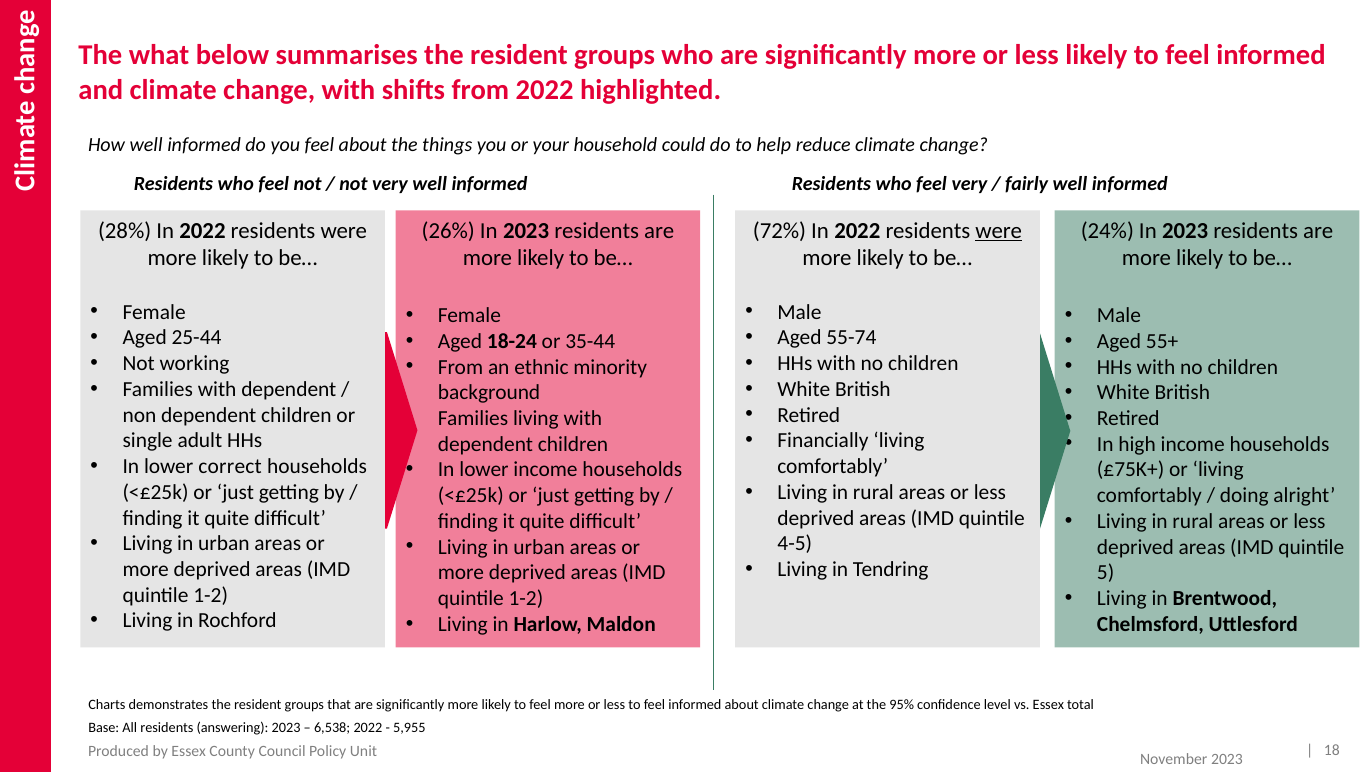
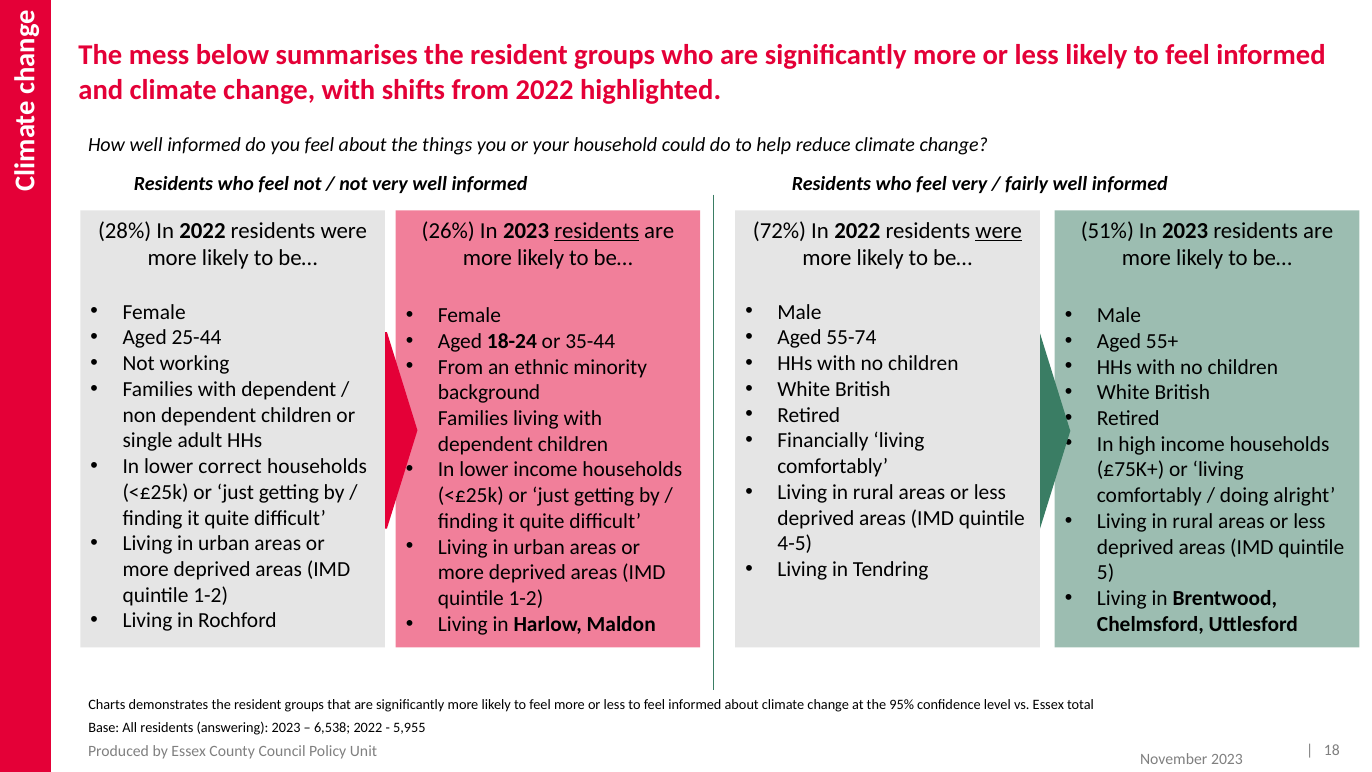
what: what -> mess
residents at (597, 231) underline: none -> present
24%: 24% -> 51%
